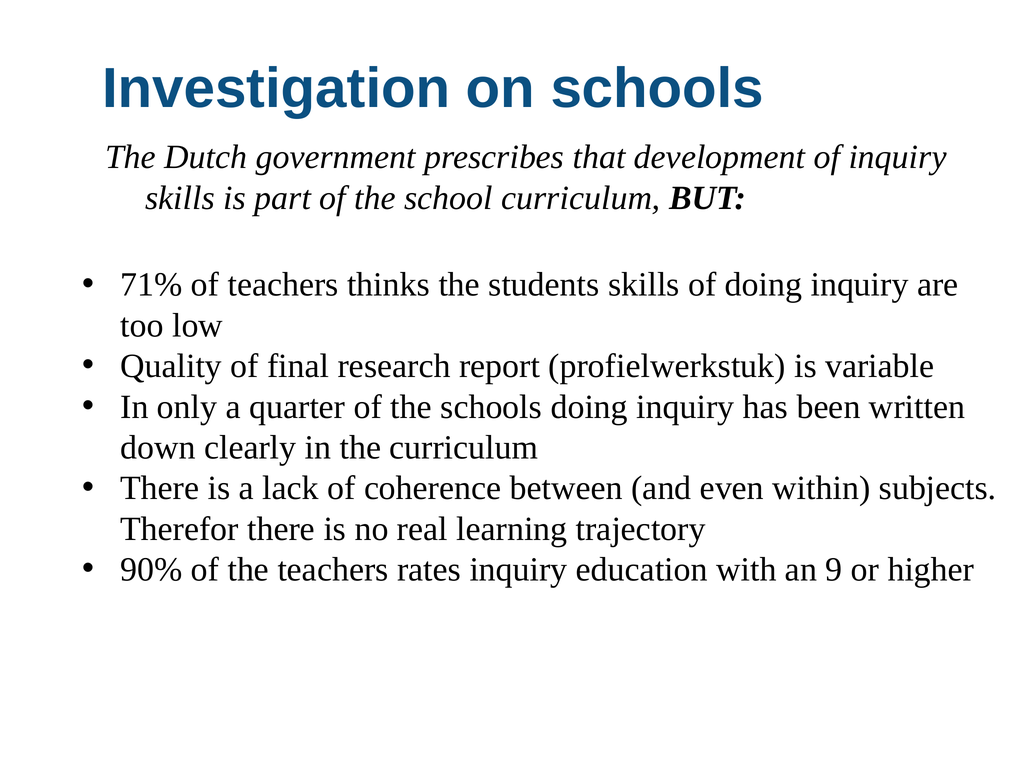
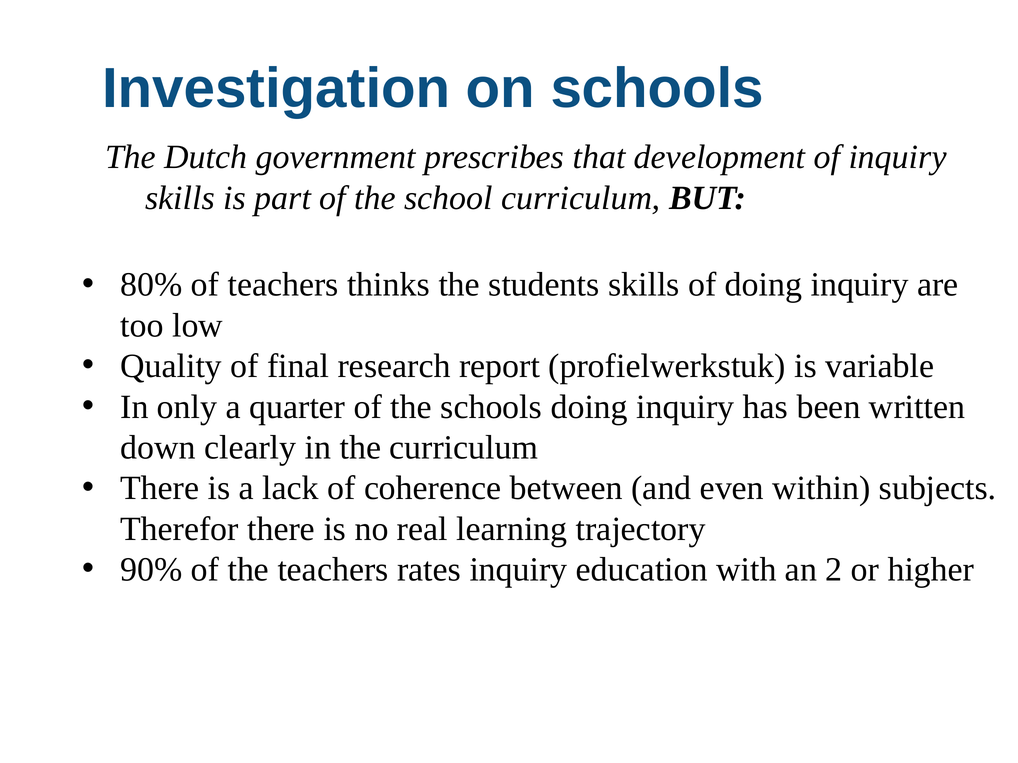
71%: 71% -> 80%
9: 9 -> 2
